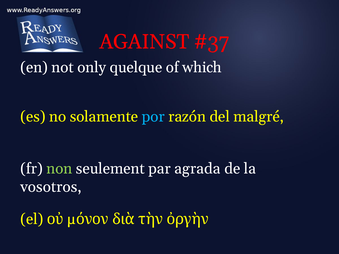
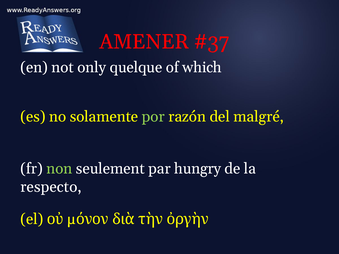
AGAINST: AGAINST -> AMENER
por colour: light blue -> light green
agrada: agrada -> hungry
vosotros: vosotros -> respecto
